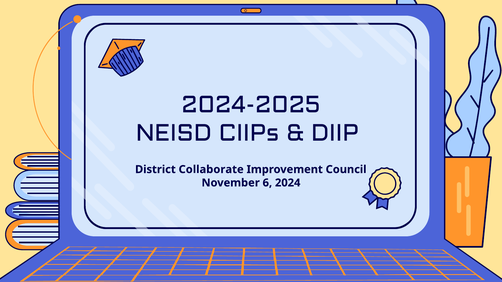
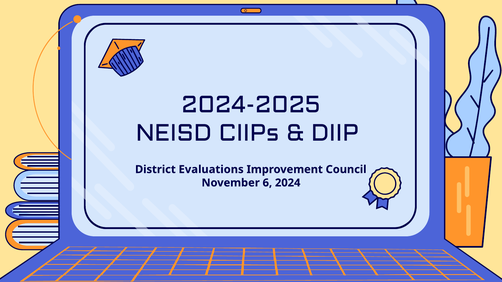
Collaborate: Collaborate -> Evaluations
